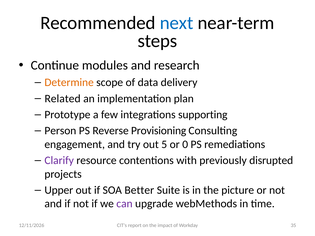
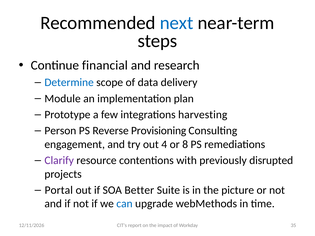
modules: modules -> financial
Determine colour: orange -> blue
Related: Related -> Module
supporting: supporting -> harvesting
5: 5 -> 4
0: 0 -> 8
Upper: Upper -> Portal
can colour: purple -> blue
